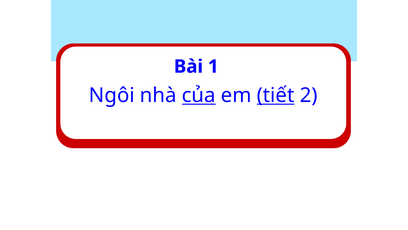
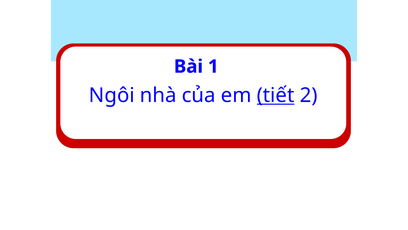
của underline: present -> none
